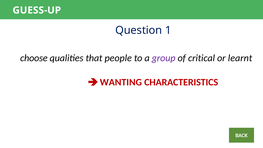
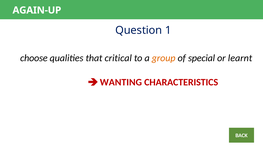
GUESS-UP: GUESS-UP -> AGAIN-UP
people: people -> critical
group colour: purple -> orange
critical: critical -> special
